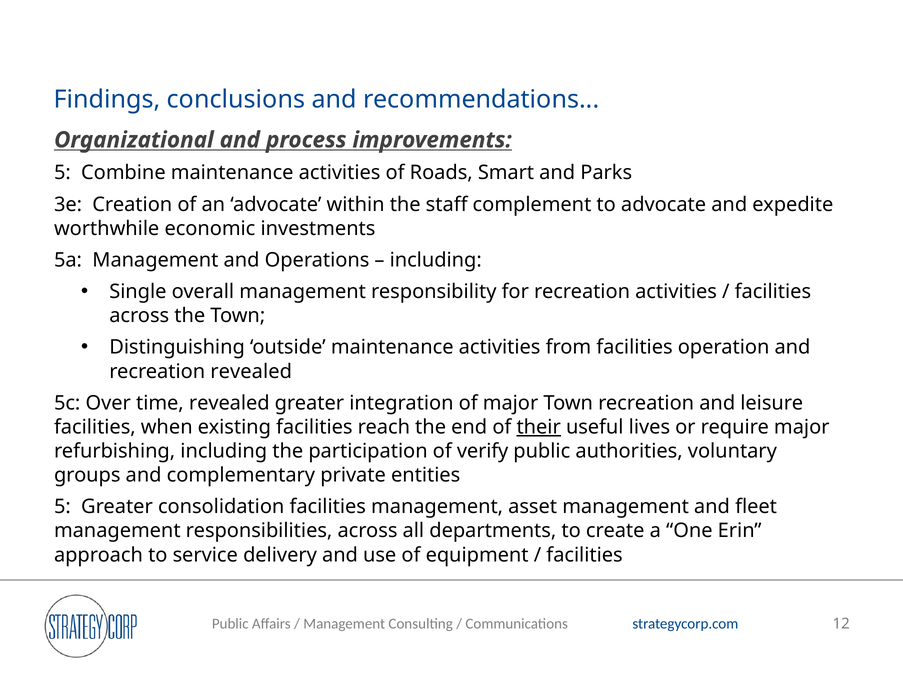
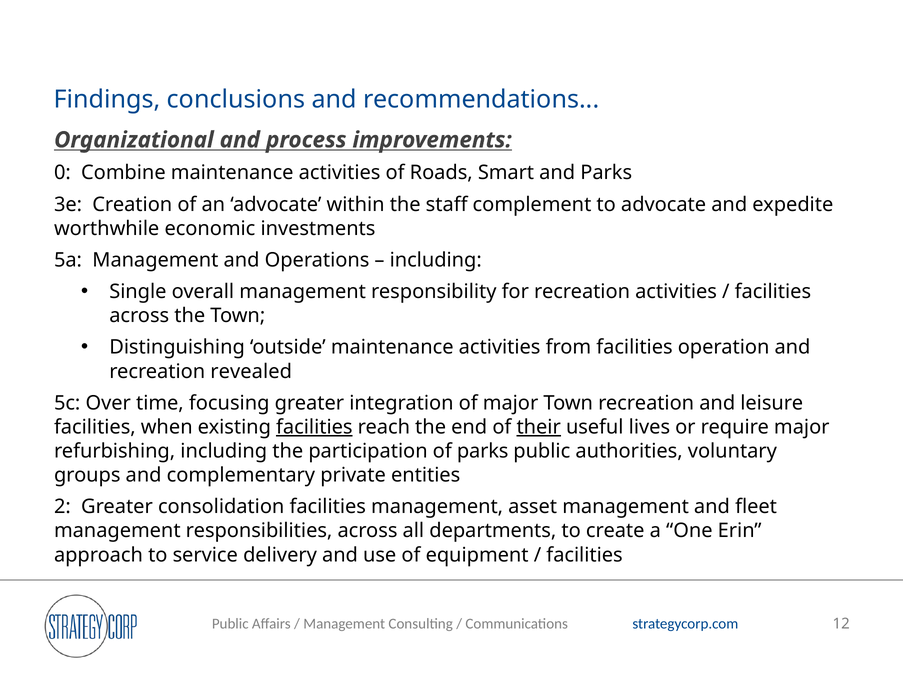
5 at (62, 173): 5 -> 0
time revealed: revealed -> focusing
facilities at (314, 427) underline: none -> present
of verify: verify -> parks
5 at (62, 507): 5 -> 2
